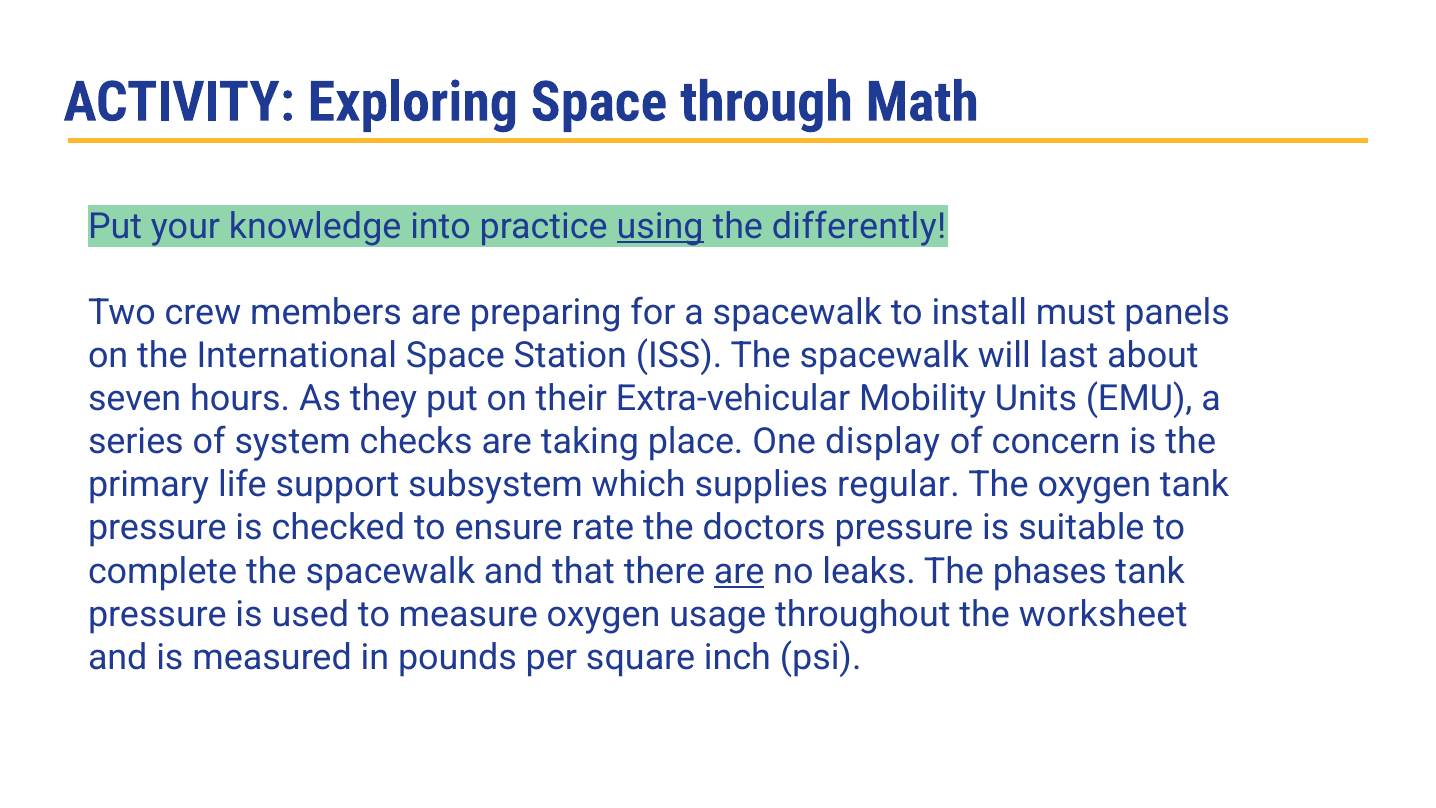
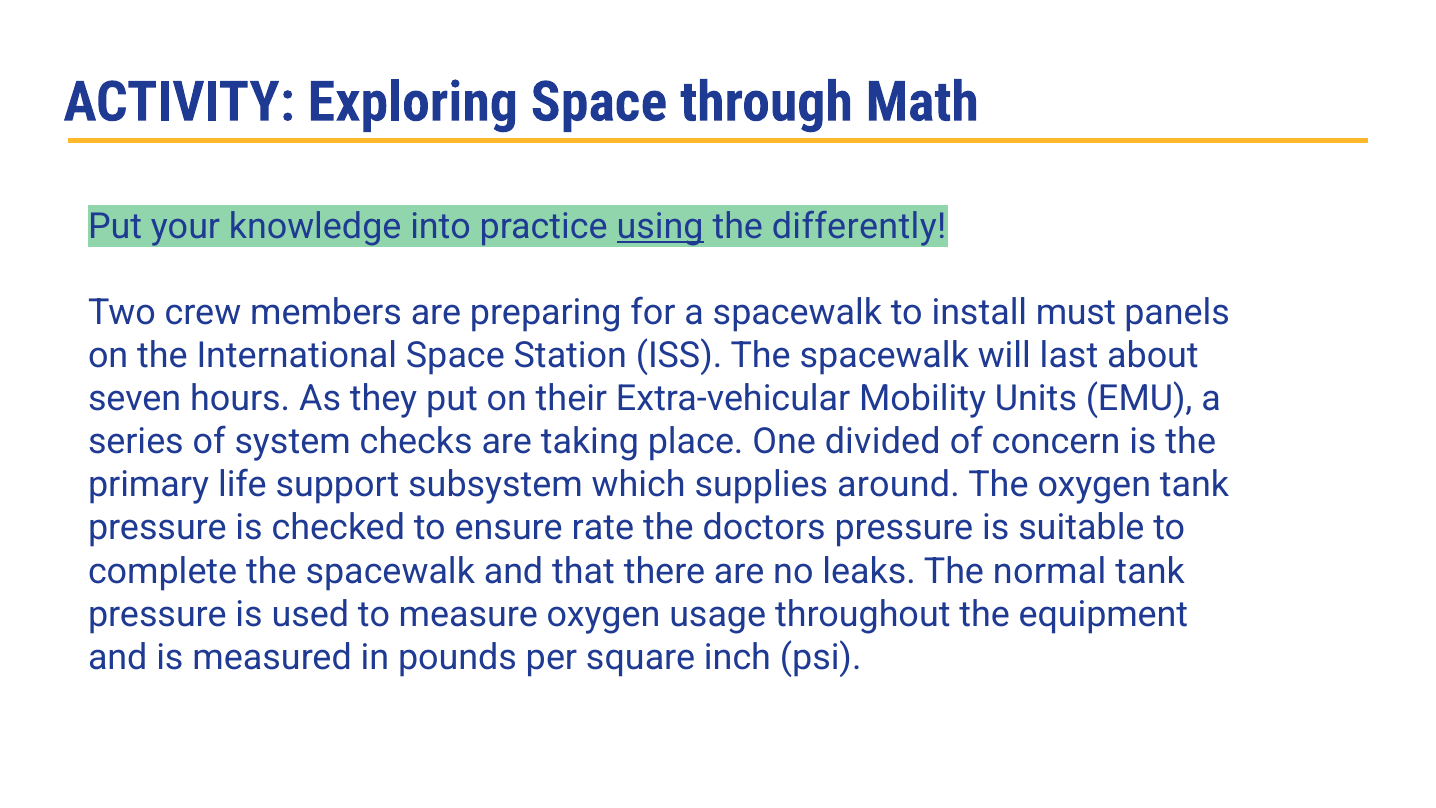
display: display -> divided
regular: regular -> around
are at (739, 571) underline: present -> none
phases: phases -> normal
worksheet: worksheet -> equipment
